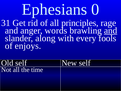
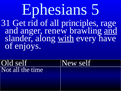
0: 0 -> 5
words: words -> renew
with underline: none -> present
fools: fools -> have
